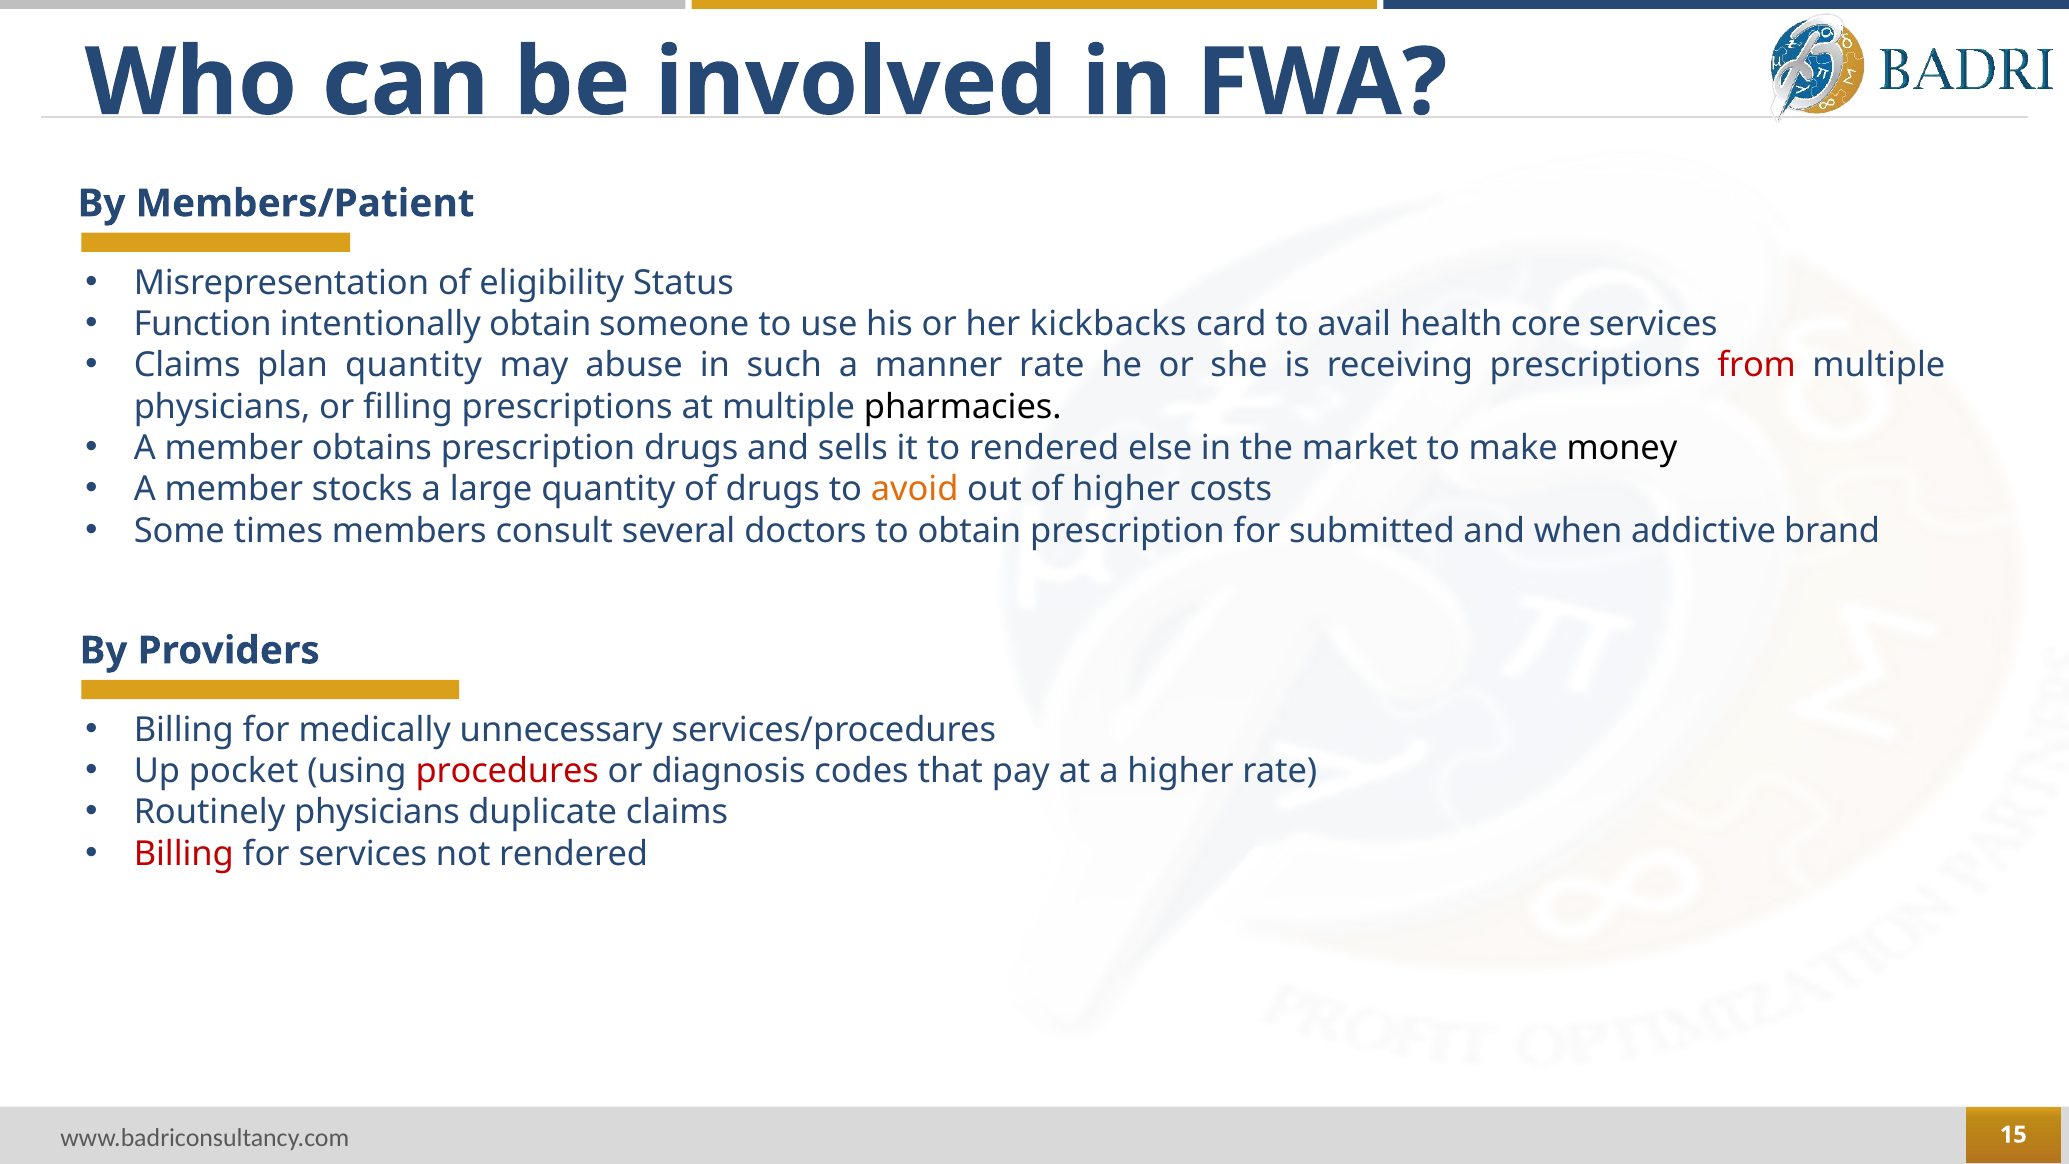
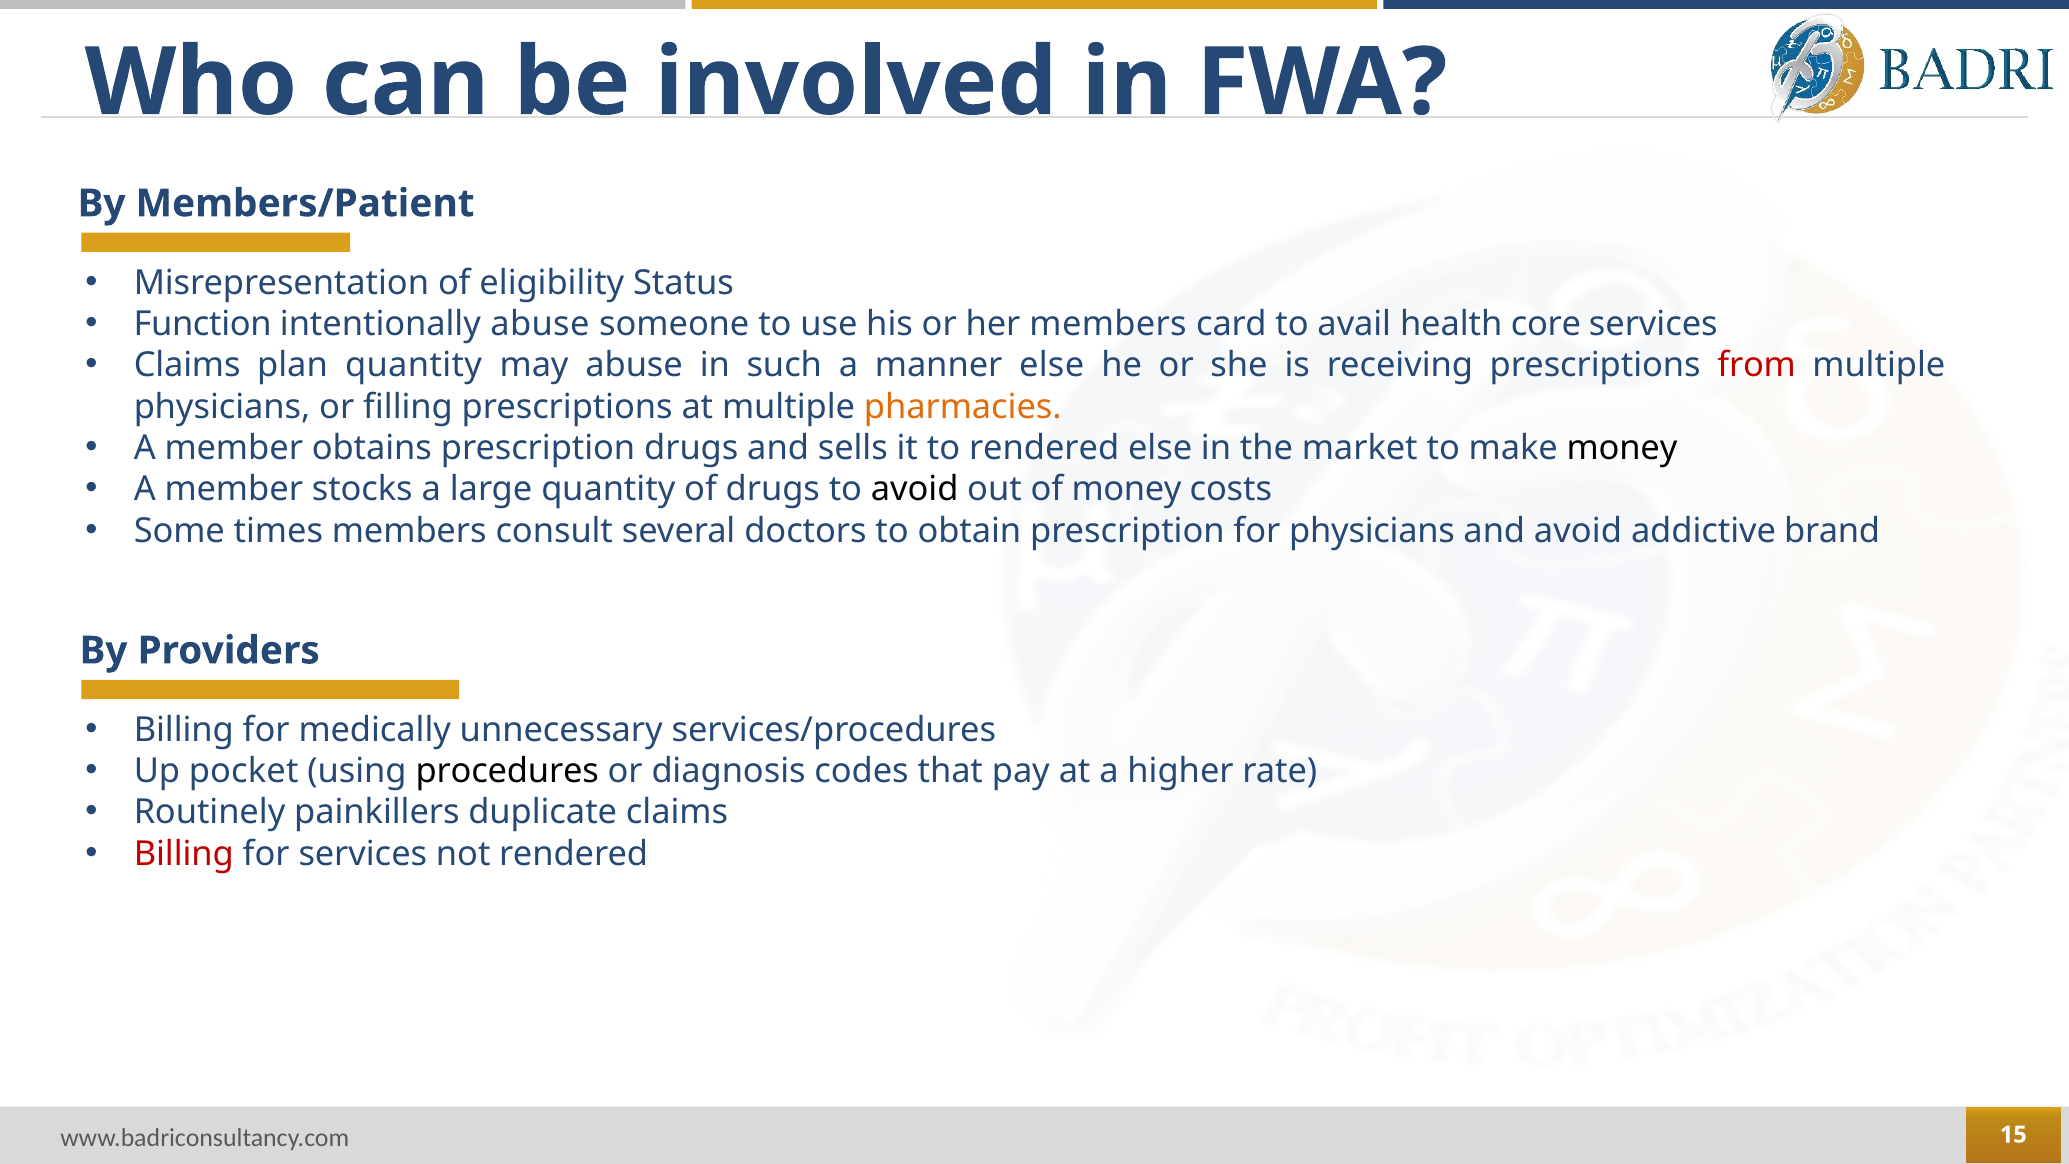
intentionally obtain: obtain -> abuse
her kickbacks: kickbacks -> members
manner rate: rate -> else
pharmacies colour: black -> orange
avoid at (915, 489) colour: orange -> black
of higher: higher -> money
for submitted: submitted -> physicians
and when: when -> avoid
procedures colour: red -> black
Routinely physicians: physicians -> painkillers
